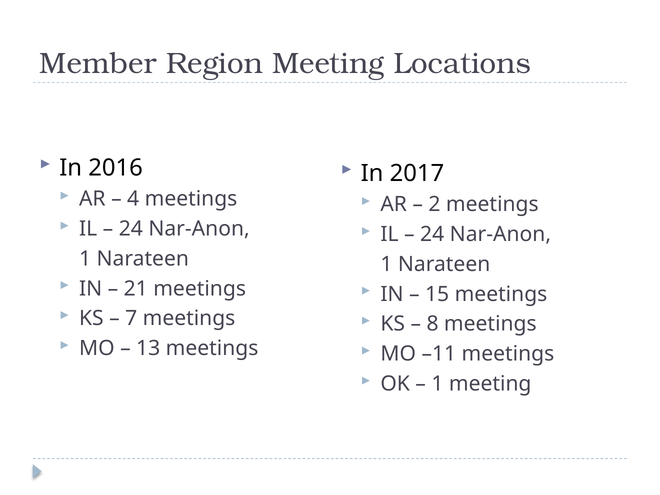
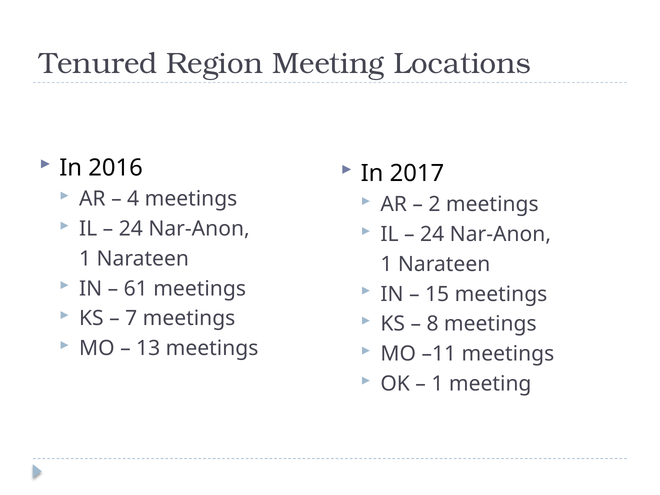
Member: Member -> Tenured
21: 21 -> 61
